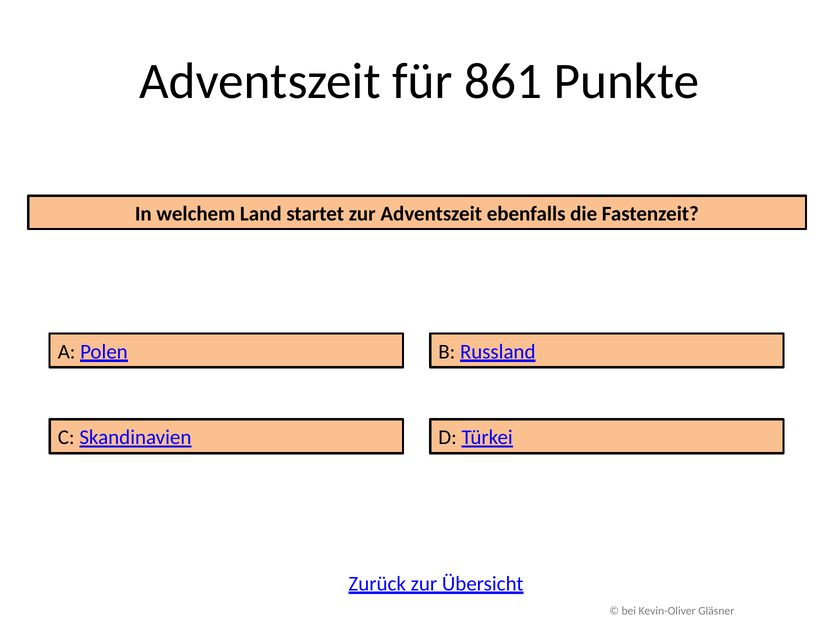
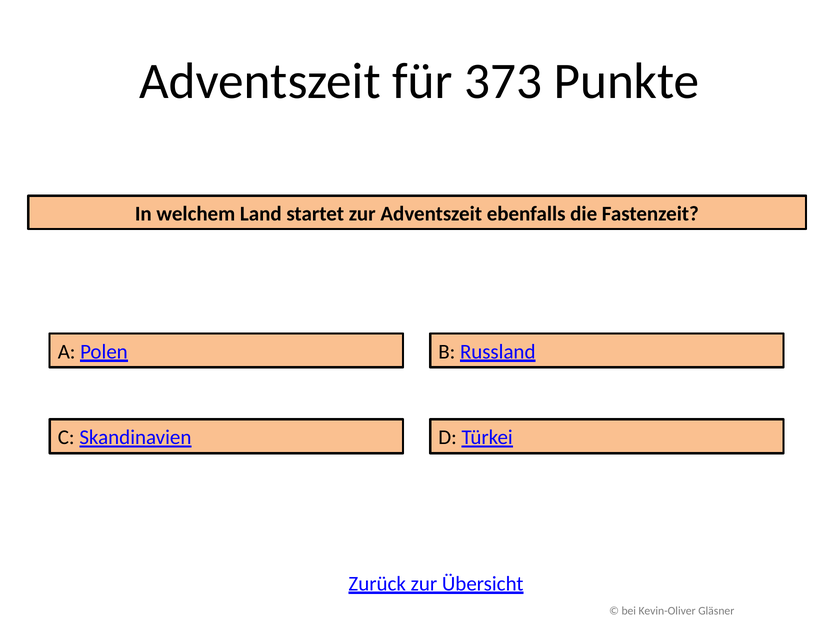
861: 861 -> 373
